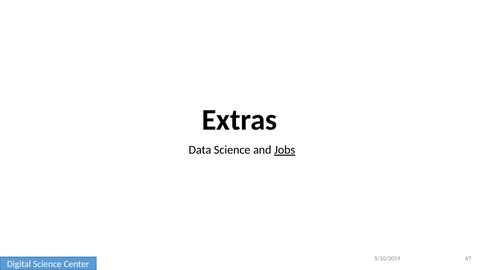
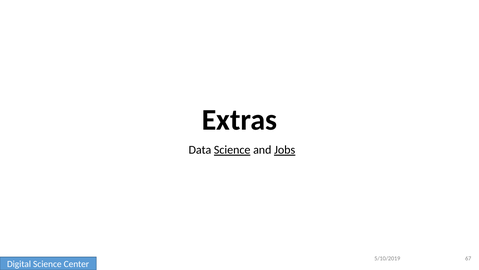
Science at (232, 150) underline: none -> present
